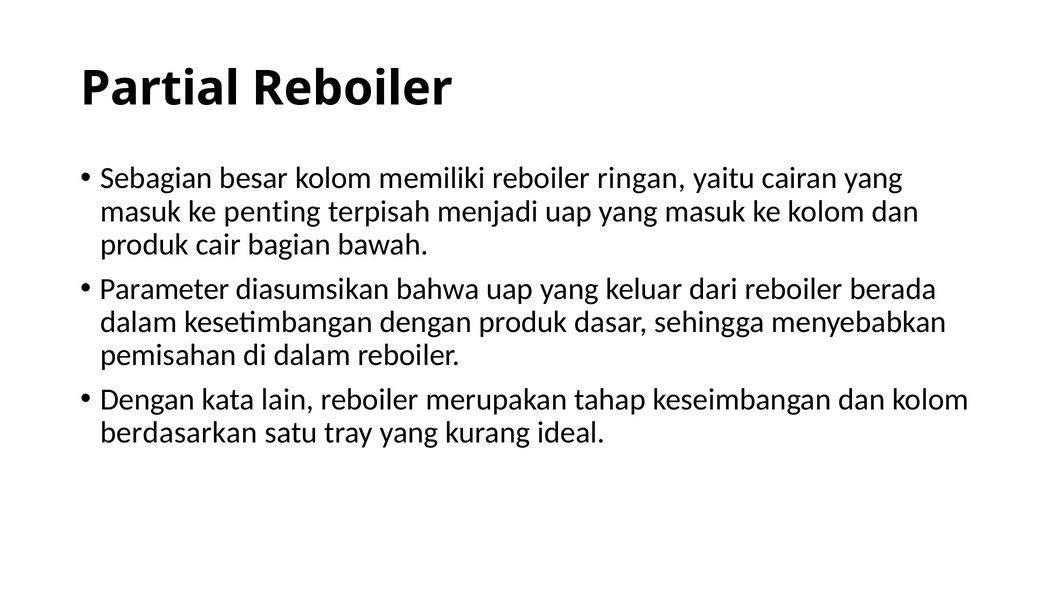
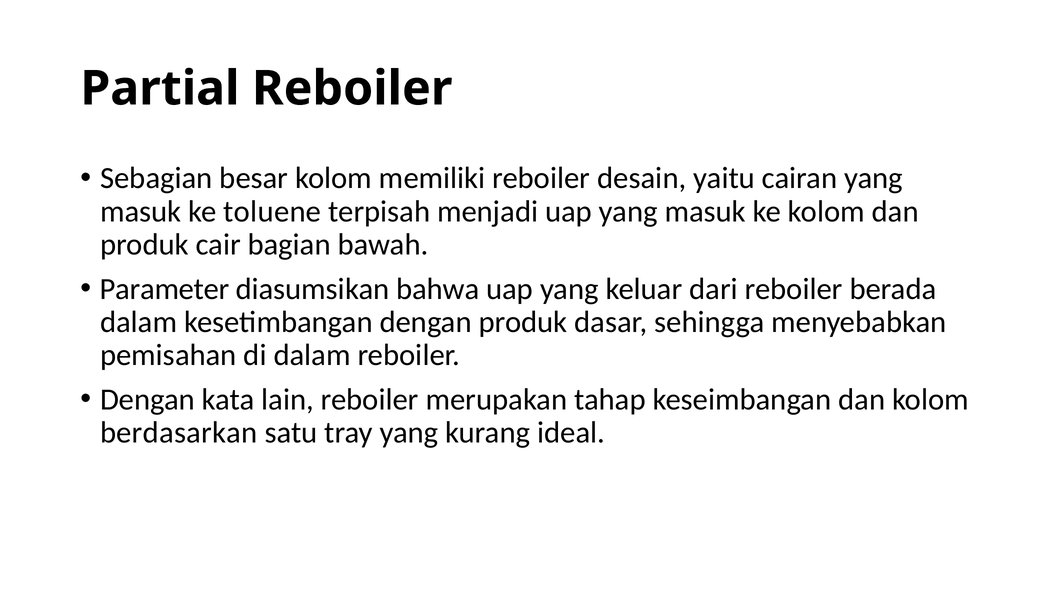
ringan: ringan -> desain
penting: penting -> toluene
